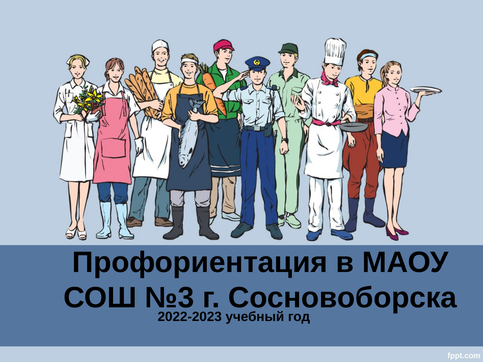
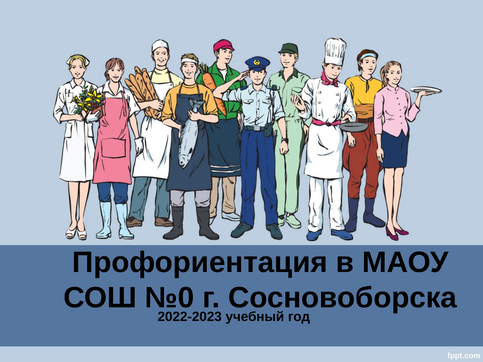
№3: №3 -> №0
